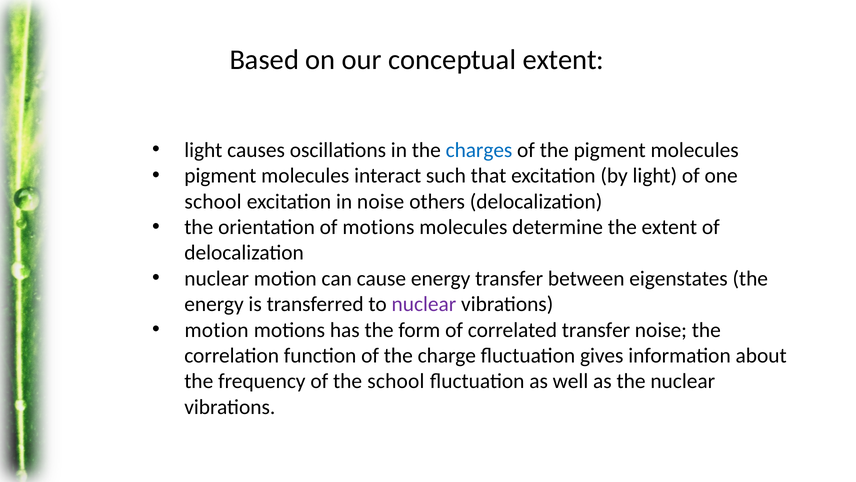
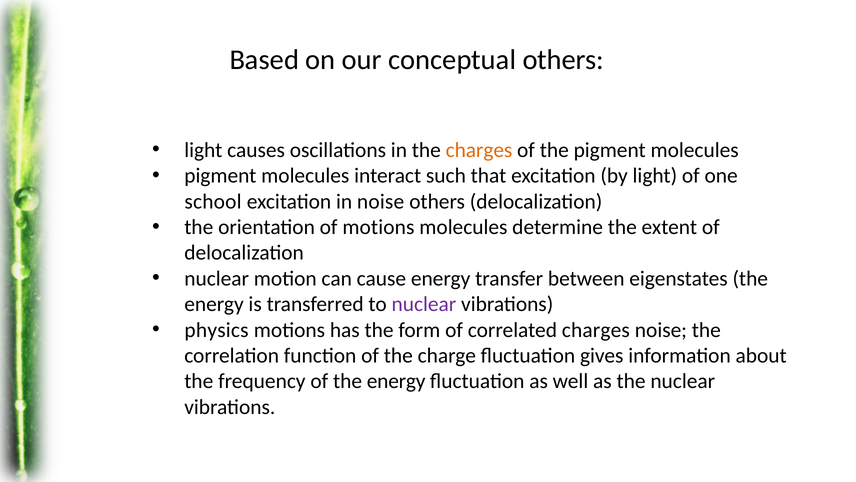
conceptual extent: extent -> others
charges at (479, 150) colour: blue -> orange
motion at (217, 330): motion -> physics
correlated transfer: transfer -> charges
of the school: school -> energy
